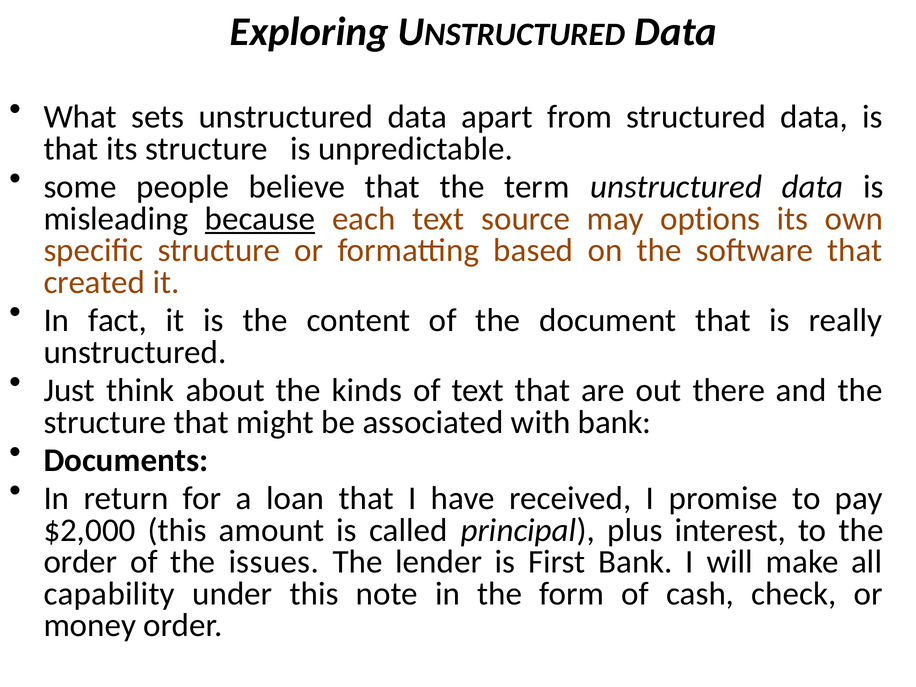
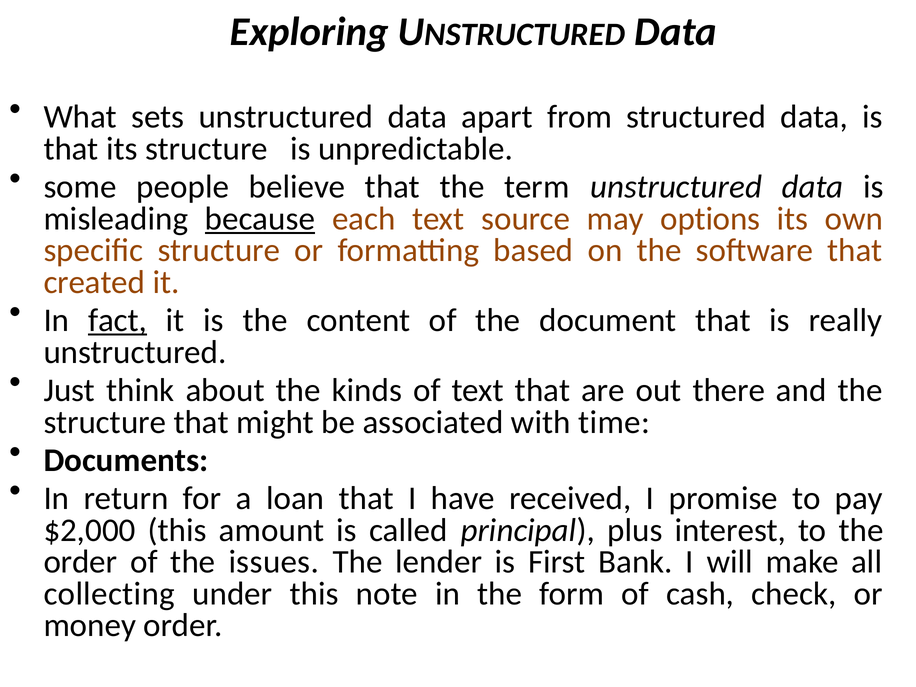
fact underline: none -> present
with bank: bank -> time
capability: capability -> collecting
